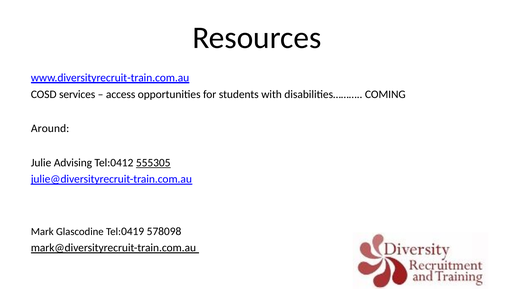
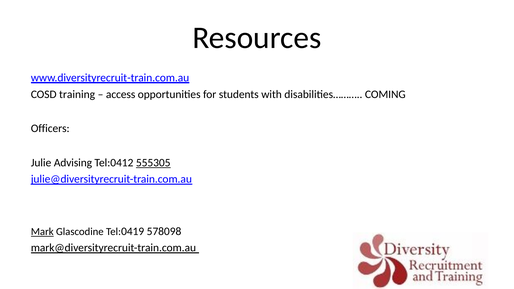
services: services -> training
Around: Around -> Officers
Mark underline: none -> present
